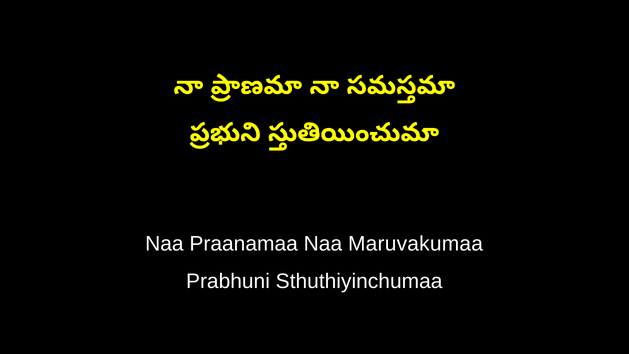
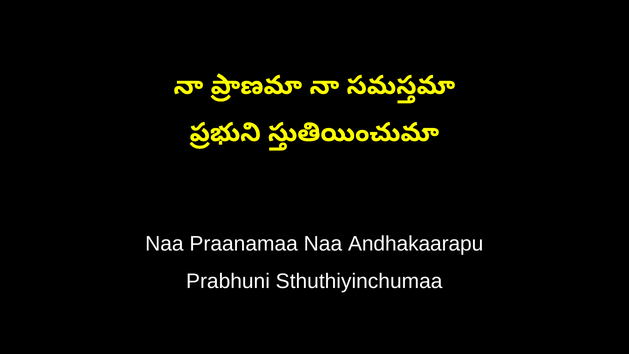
Maruvakumaa: Maruvakumaa -> Andhakaarapu
